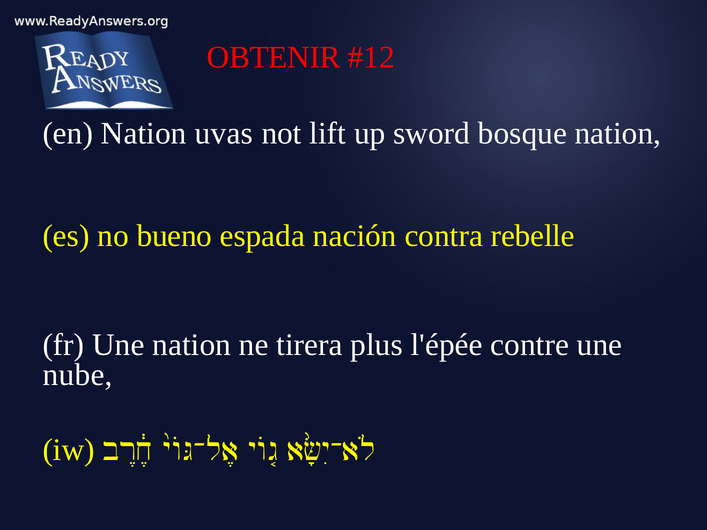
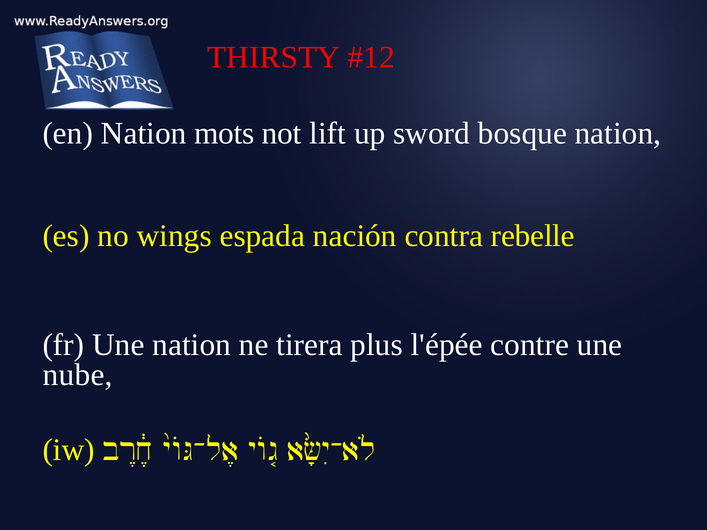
OBTENIR: OBTENIR -> THIRSTY
uvas: uvas -> mots
bueno: bueno -> wings
